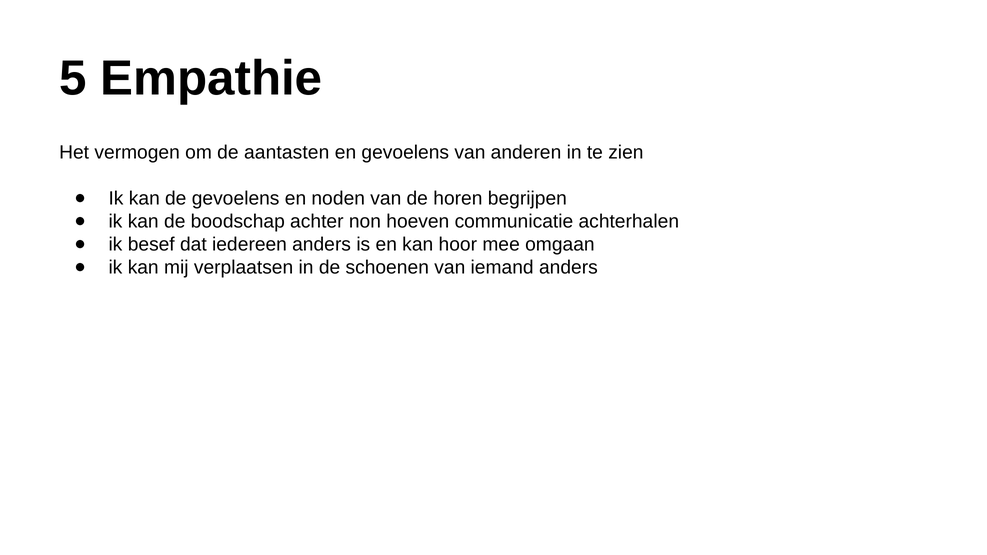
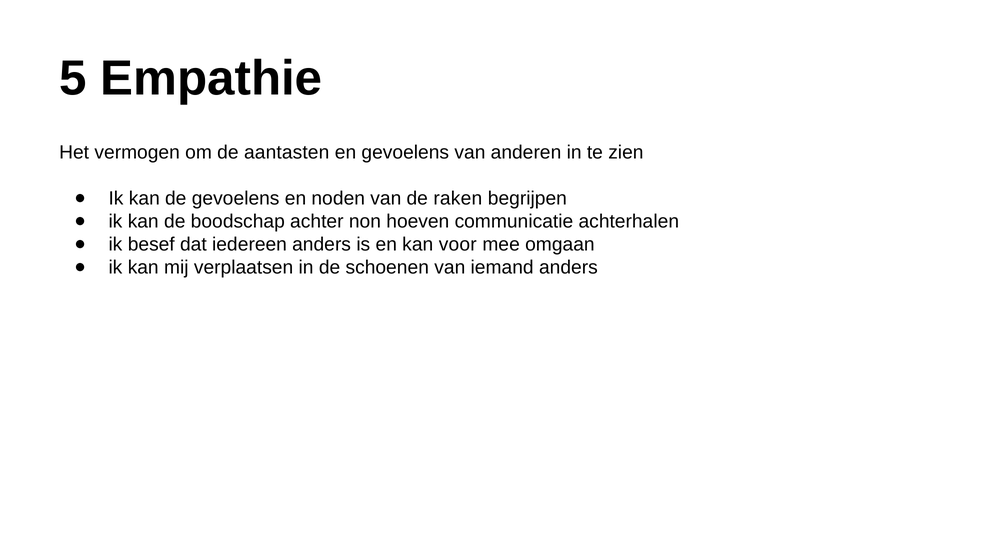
horen: horen -> raken
hoor: hoor -> voor
